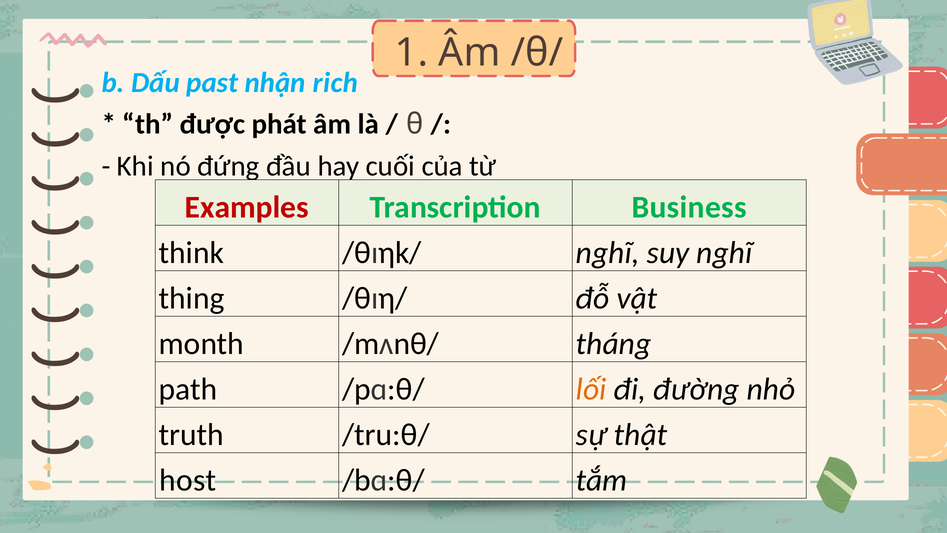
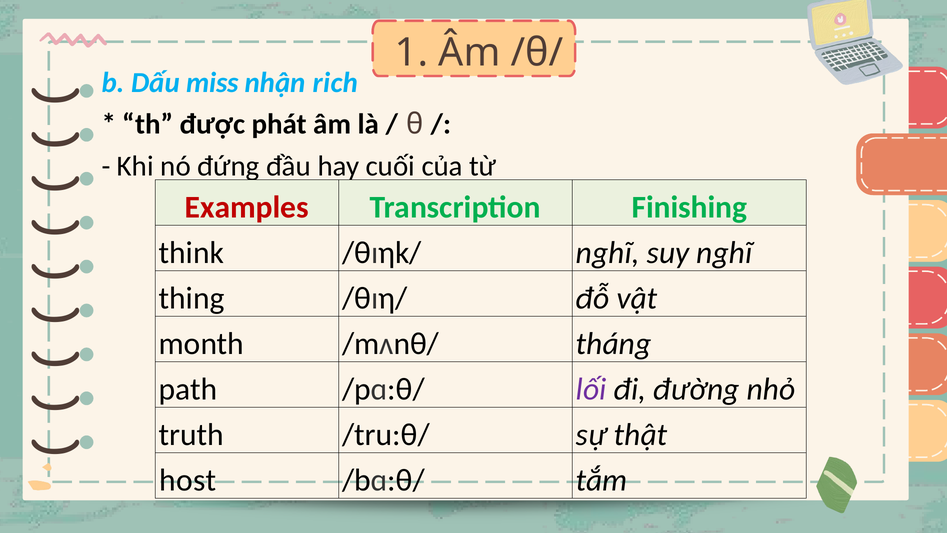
past: past -> miss
Business: Business -> Finishing
lối colour: orange -> purple
